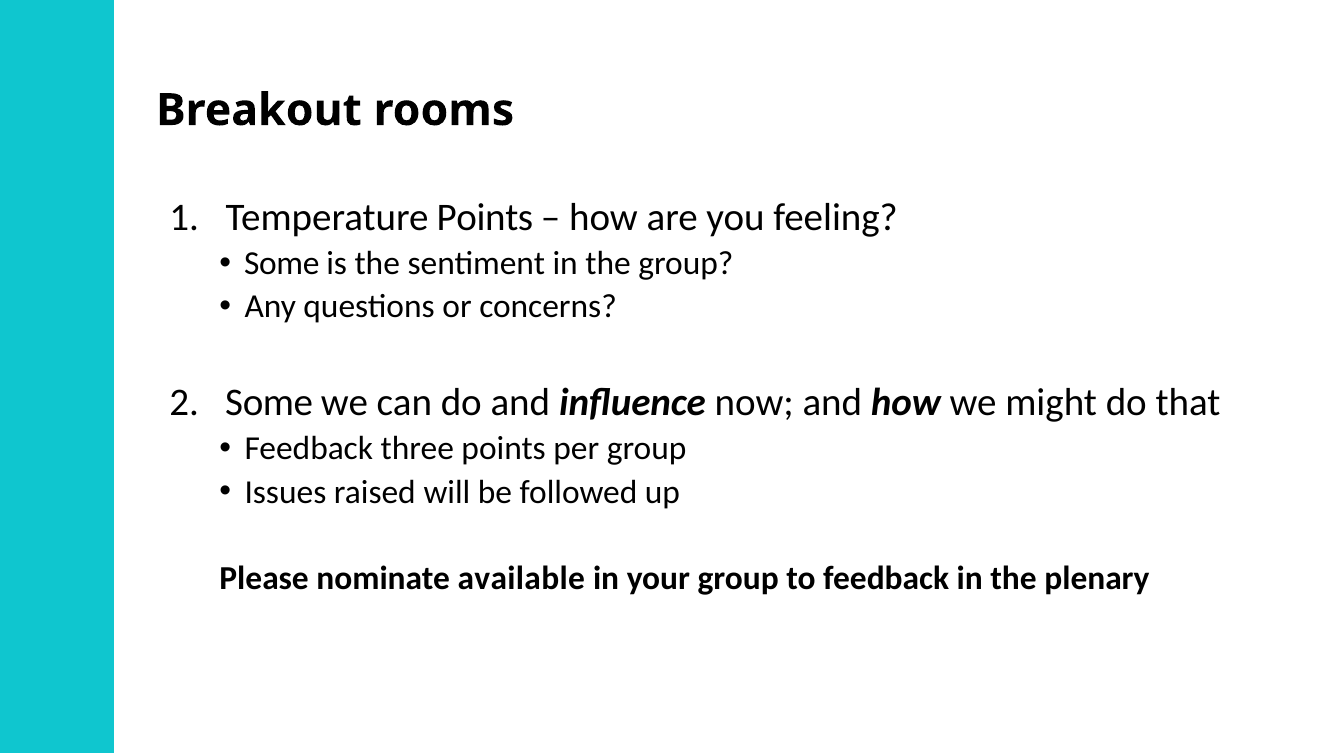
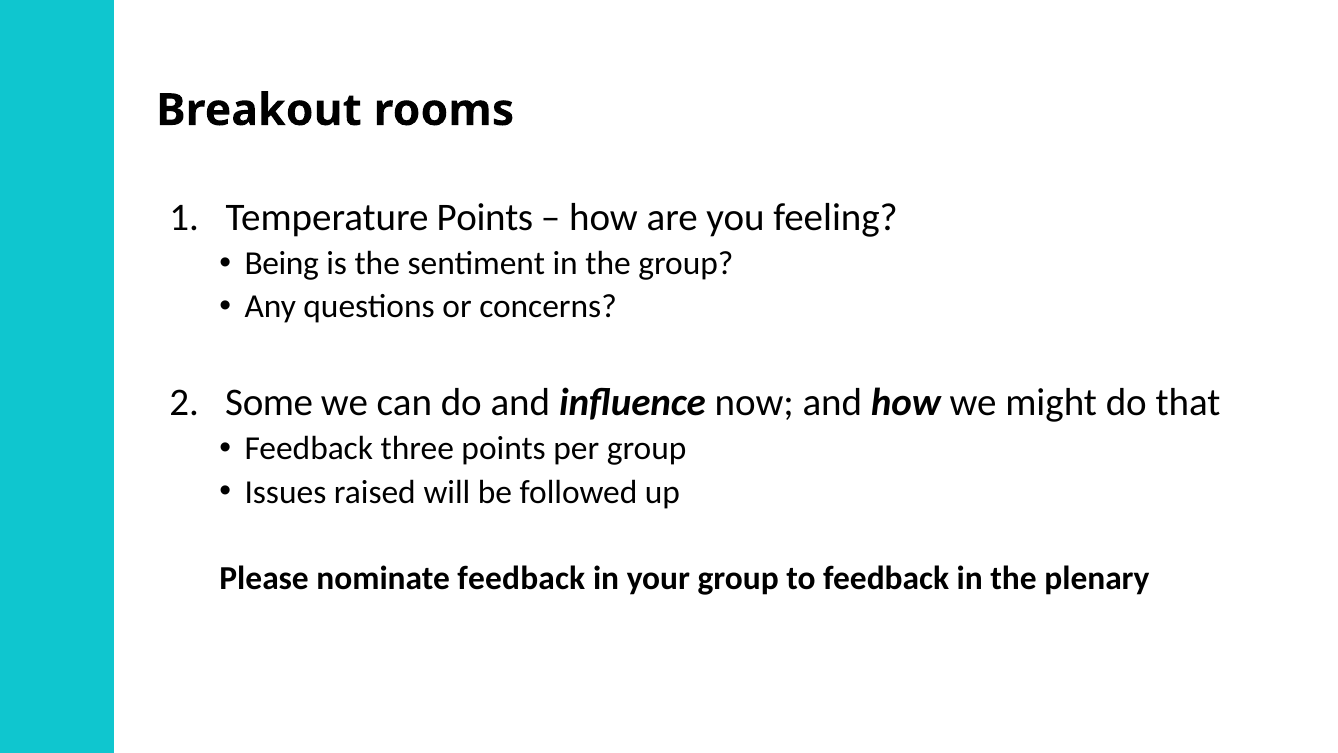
Some at (282, 263): Some -> Being
nominate available: available -> feedback
